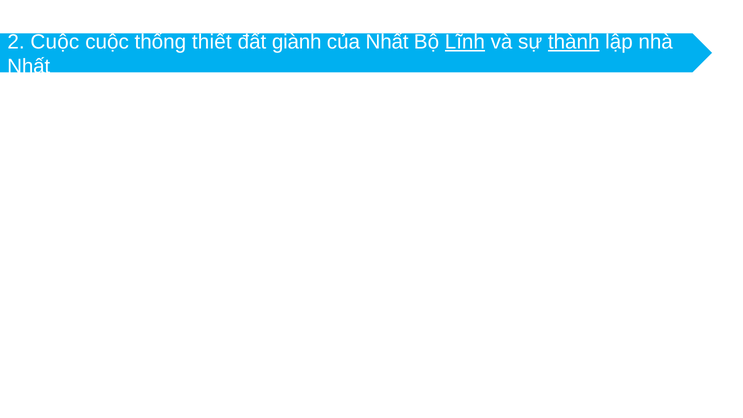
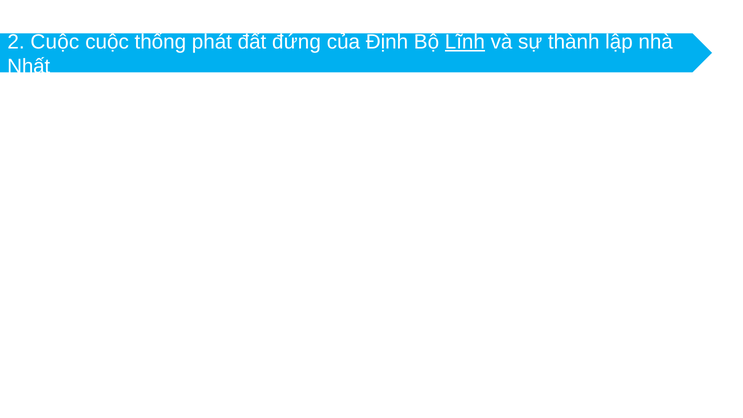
thiết: thiết -> phát
giành: giành -> đứng
của Nhất: Nhất -> Định
thành underline: present -> none
